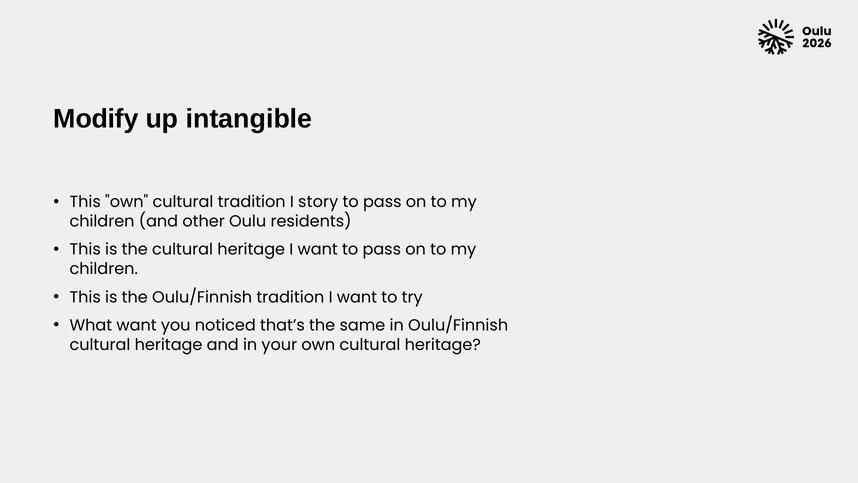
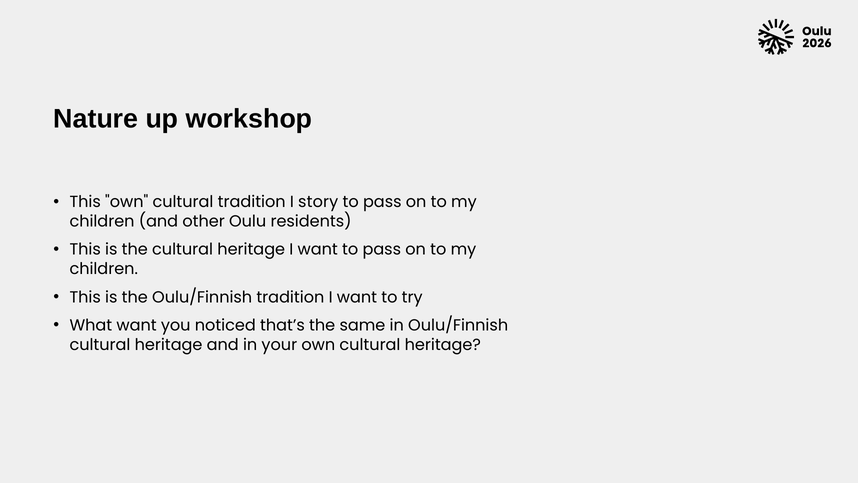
Modify: Modify -> Nature
intangible: intangible -> workshop
